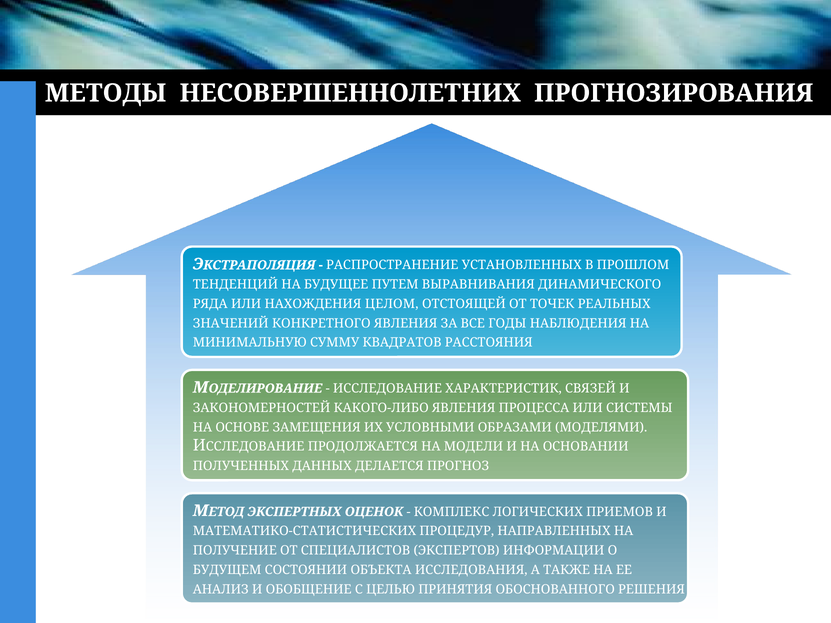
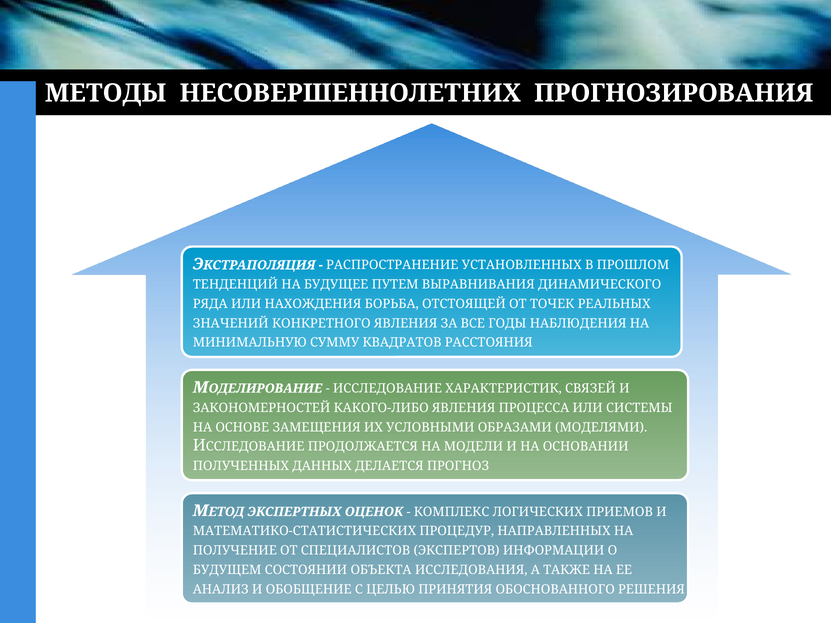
ЦЕЛОМ: ЦЕЛОМ -> БОРЬБА
